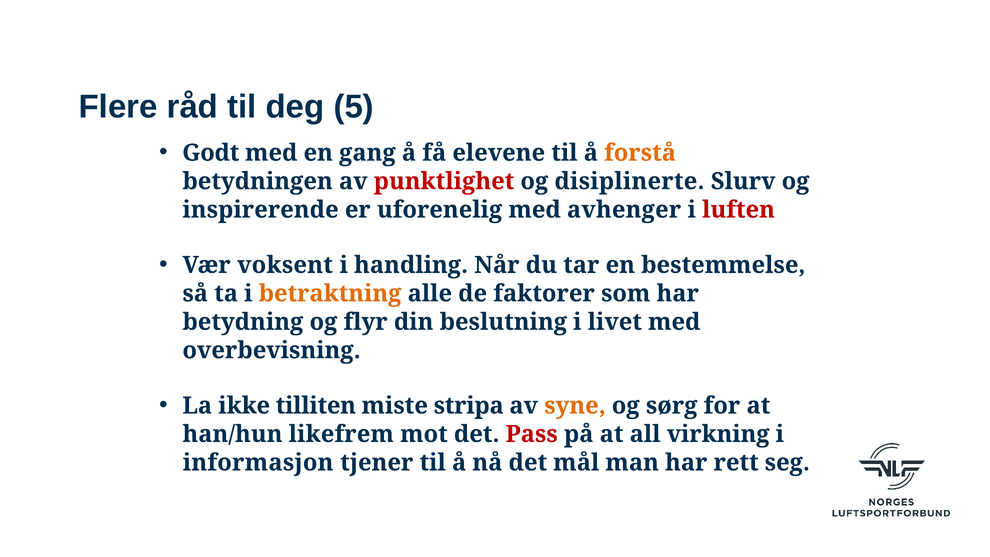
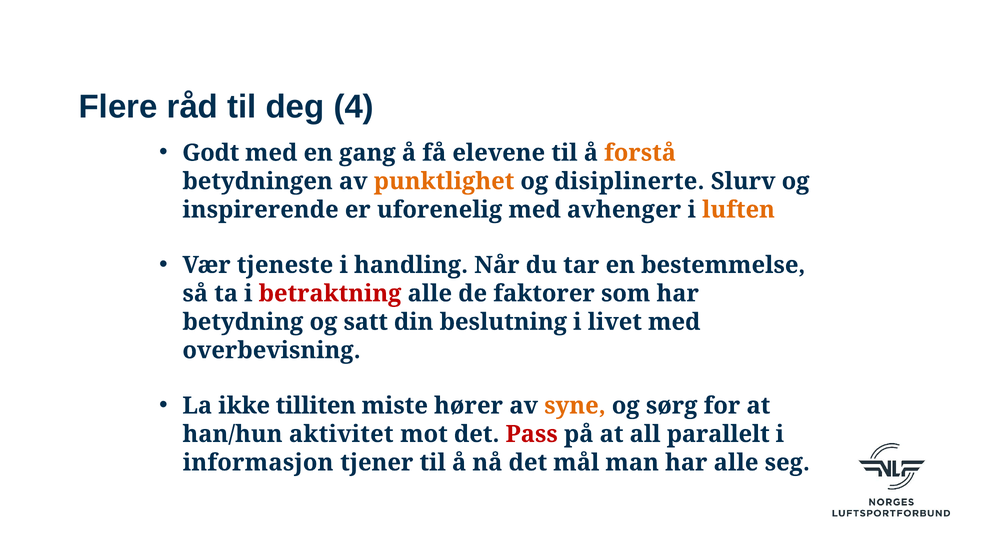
5: 5 -> 4
punktlighet colour: red -> orange
luften colour: red -> orange
voksent: voksent -> tjeneste
betraktning colour: orange -> red
flyr: flyr -> satt
stripa: stripa -> hører
likefrem: likefrem -> aktivitet
virkning: virkning -> parallelt
har rett: rett -> alle
